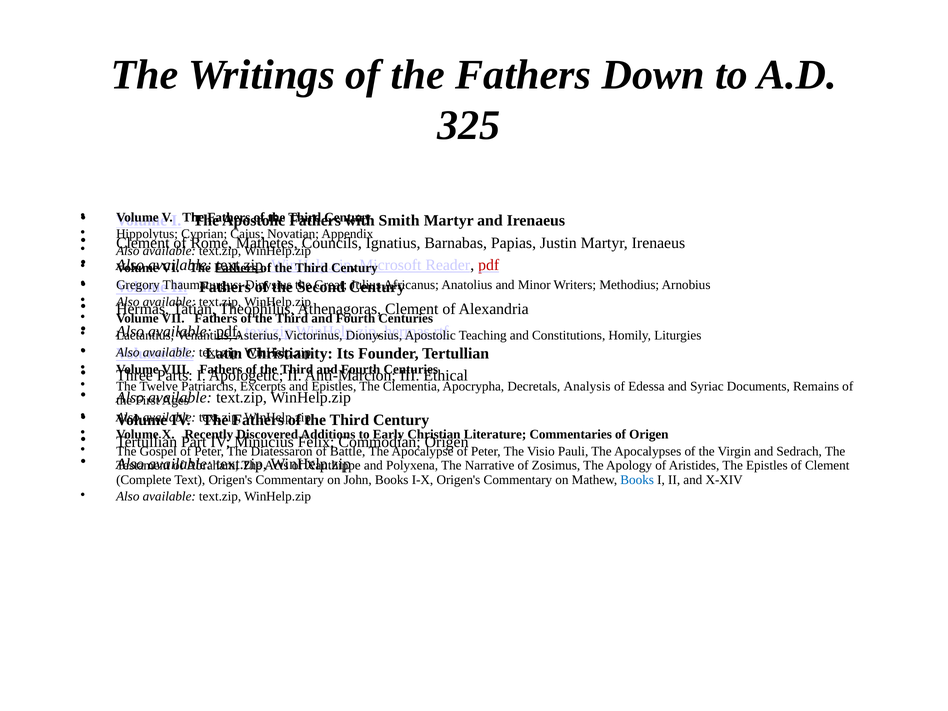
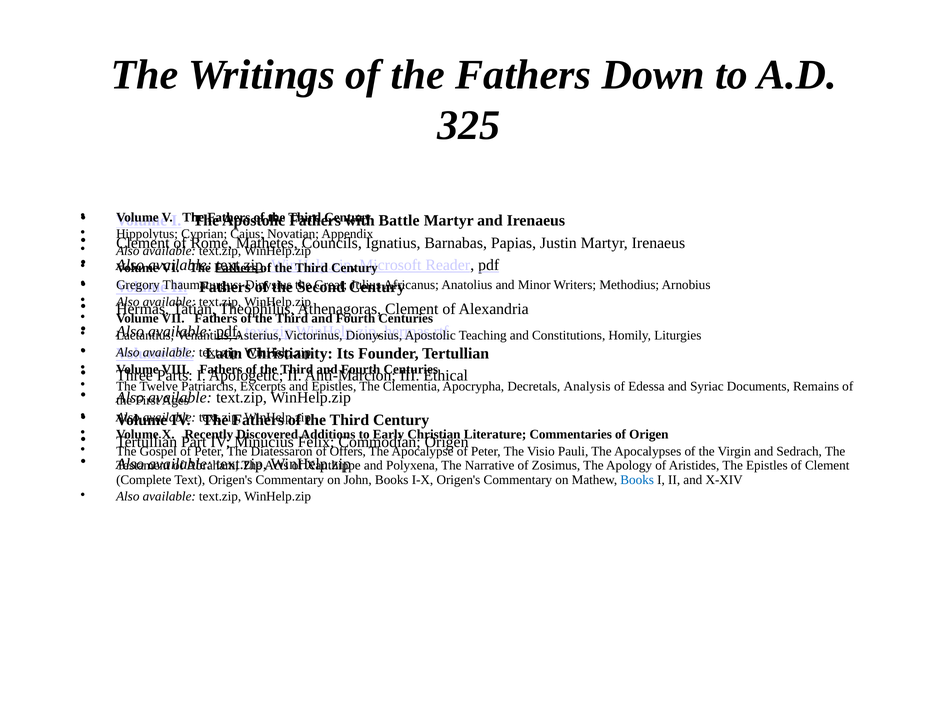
Smith: Smith -> Battle
pdf at (489, 265) colour: red -> black
Battle: Battle -> Offers
